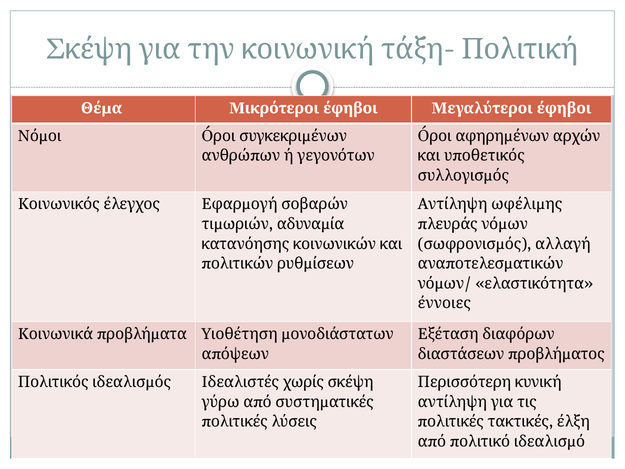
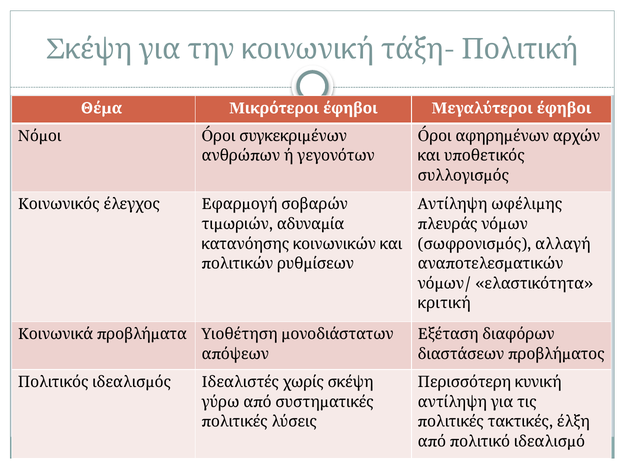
έννοιες: έννοιες -> κριτική
